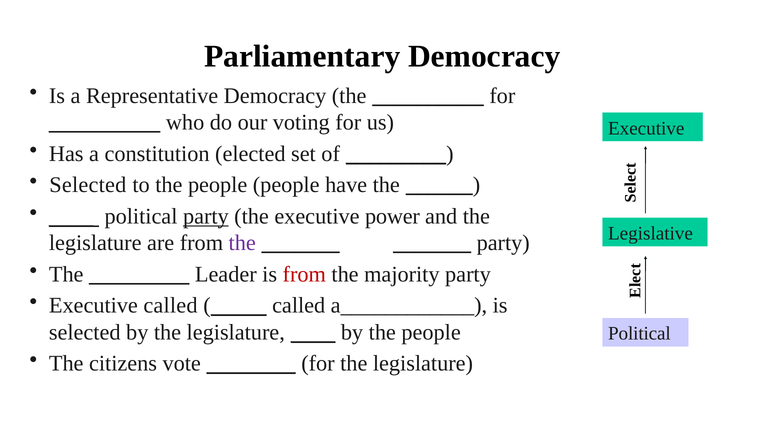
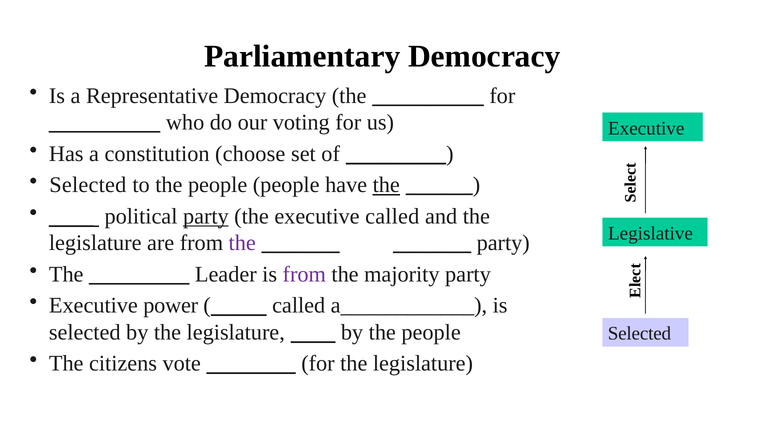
elected: elected -> choose
the at (386, 185) underline: none -> present
executive power: power -> called
from at (304, 275) colour: red -> purple
Executive called: called -> power
Political at (639, 334): Political -> Selected
